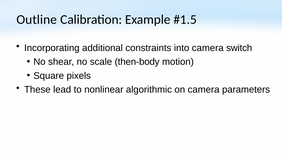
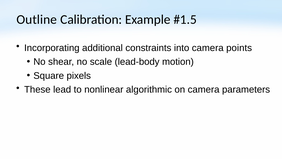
switch: switch -> points
then-body: then-body -> lead-body
